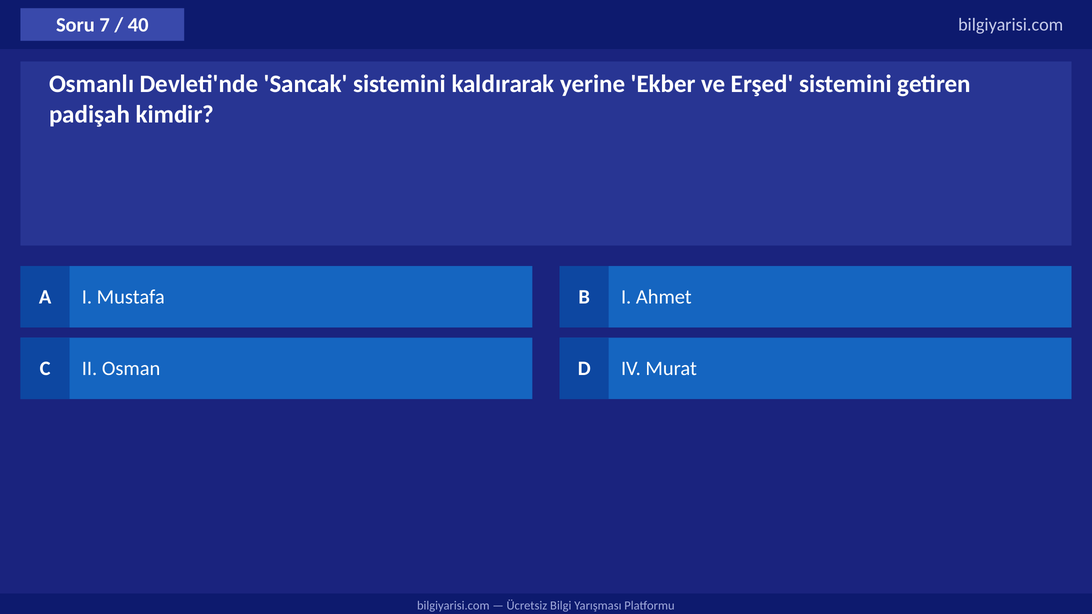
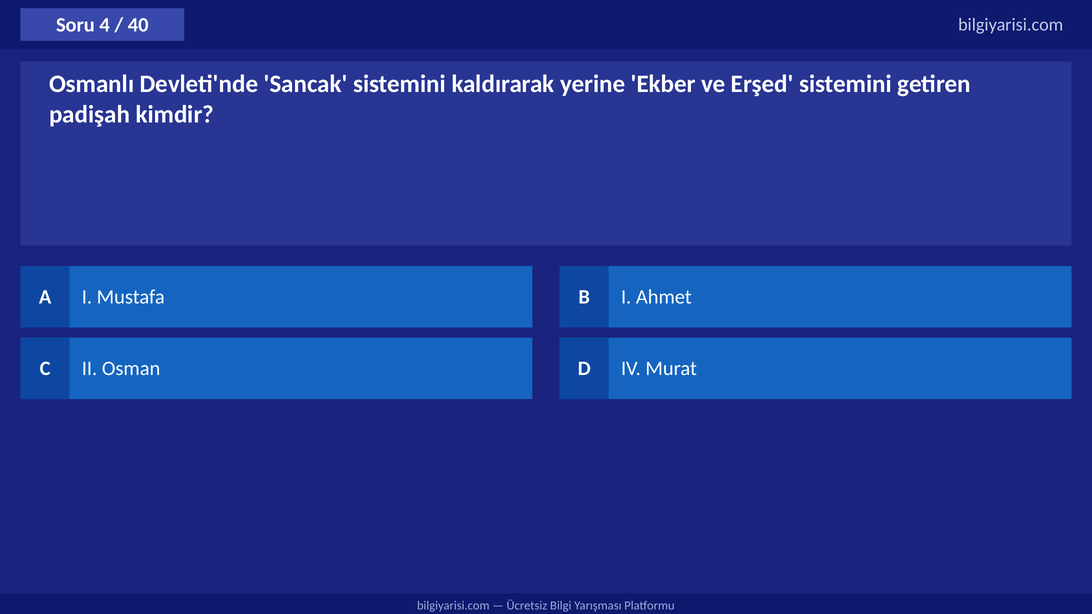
7: 7 -> 4
